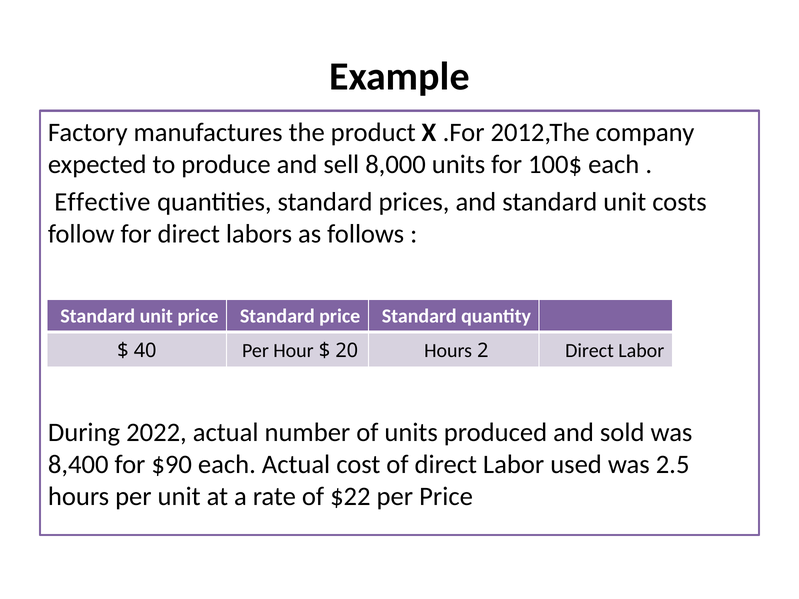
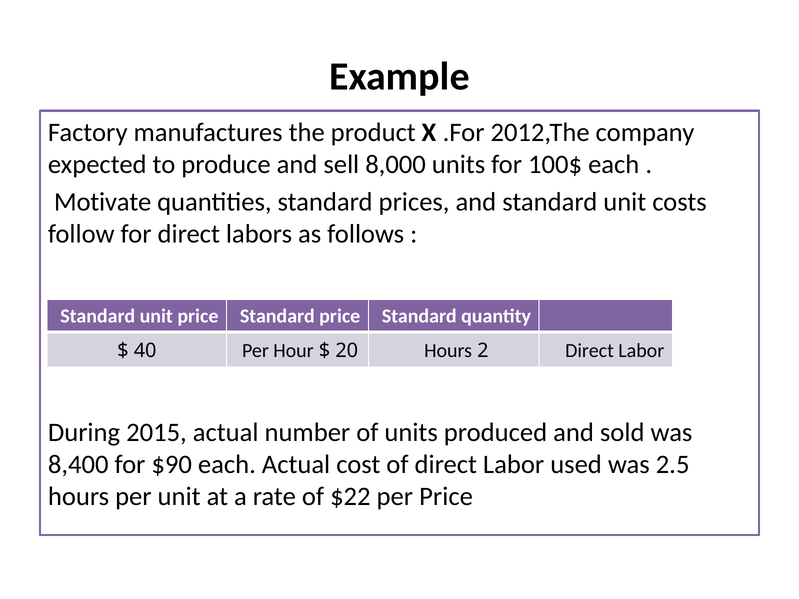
Effective: Effective -> Motivate
2022: 2022 -> 2015
